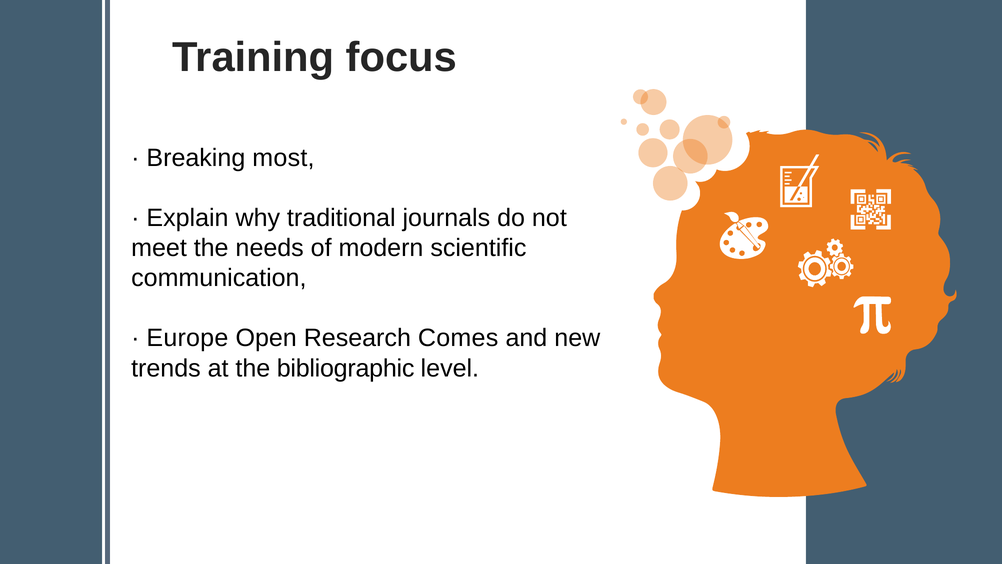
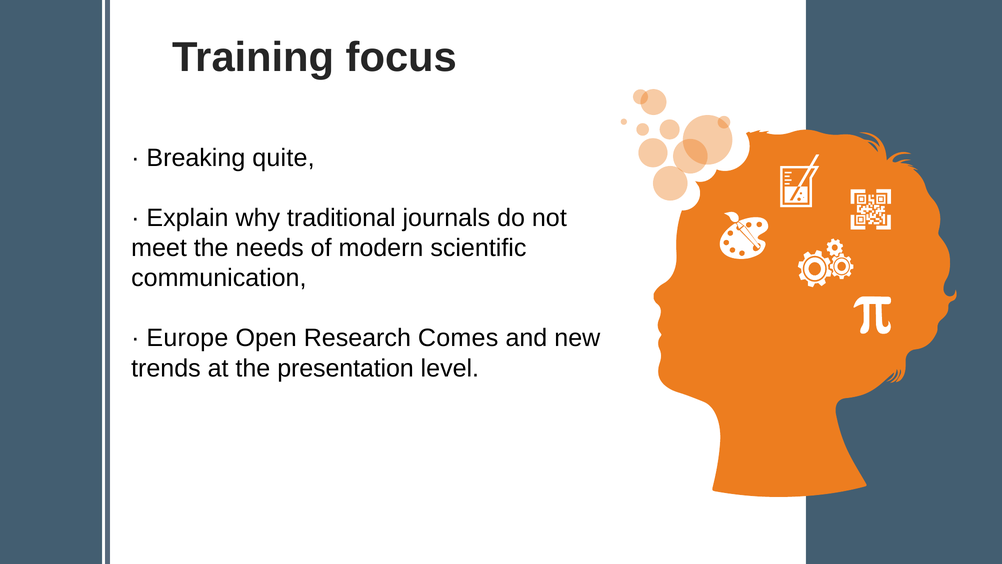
most: most -> quite
bibliographic: bibliographic -> presentation
